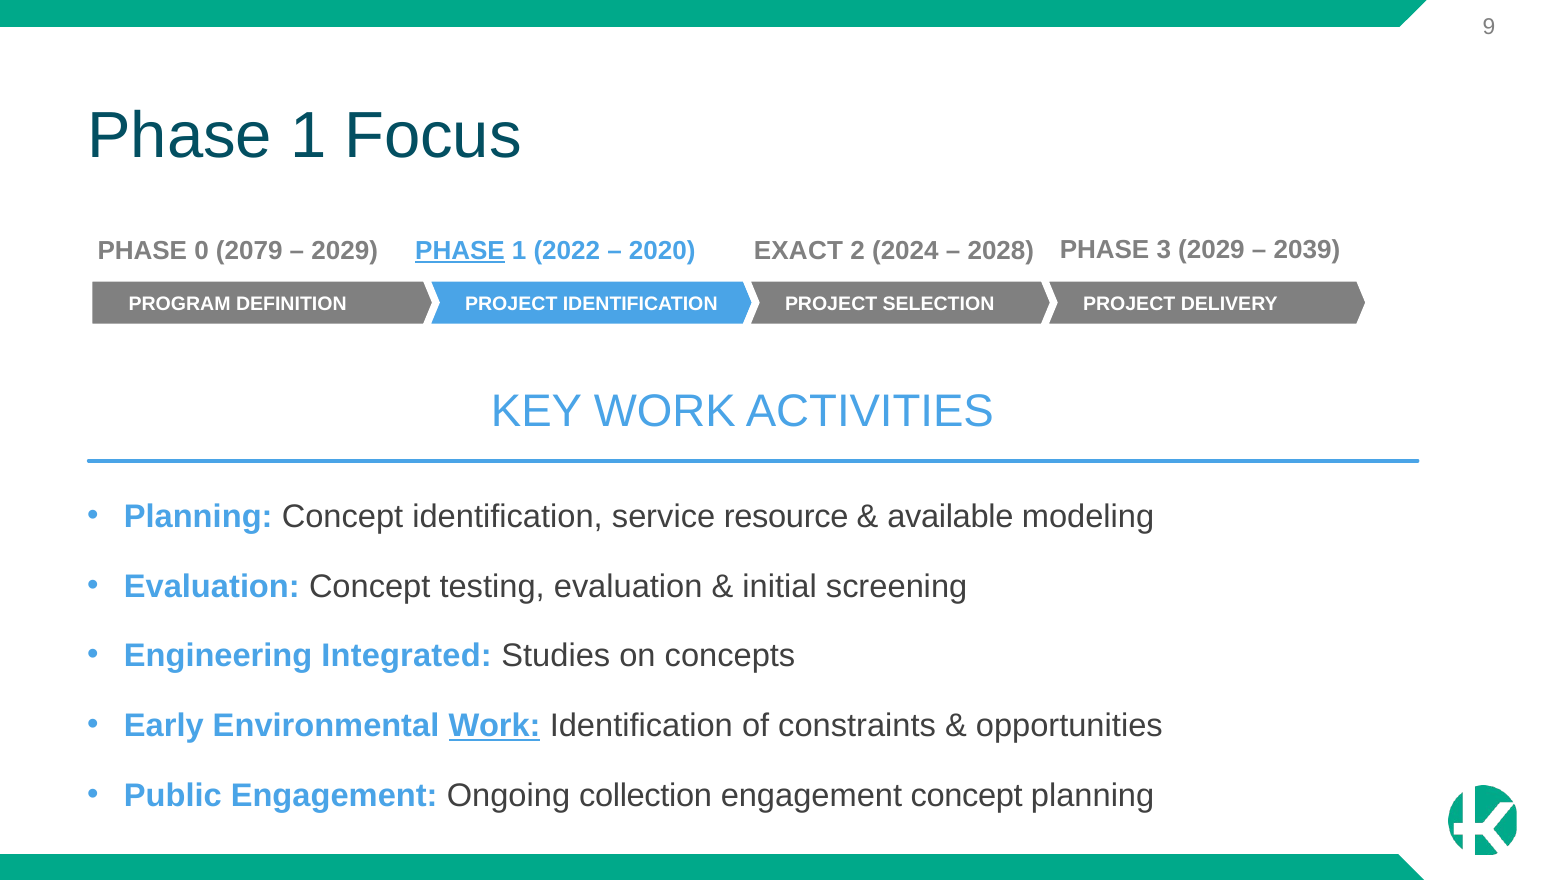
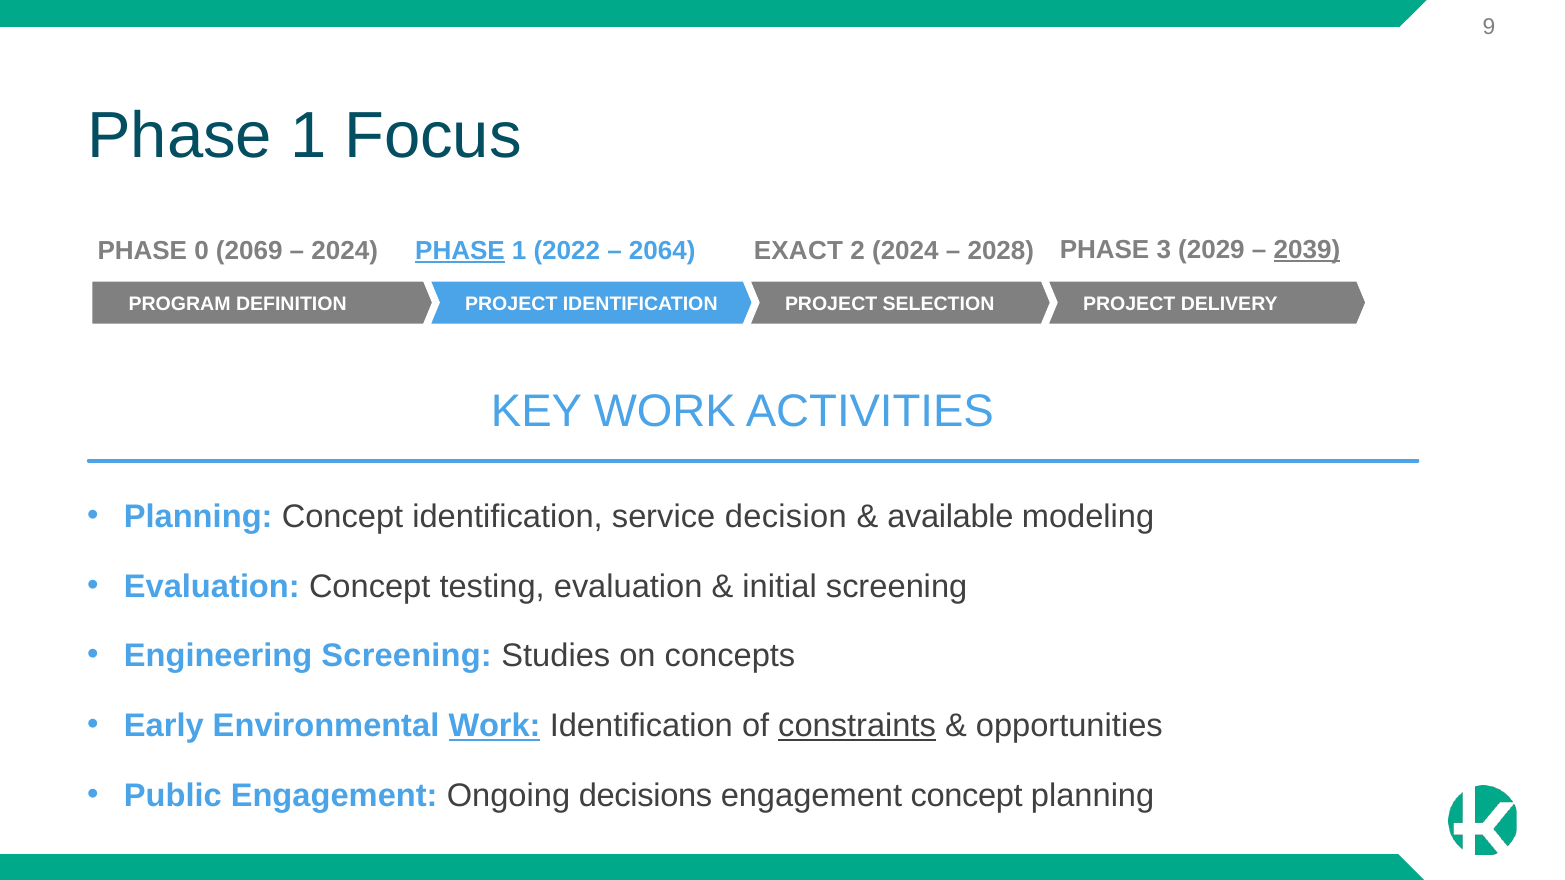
2039 underline: none -> present
2079: 2079 -> 2069
2029 at (345, 251): 2029 -> 2024
2020: 2020 -> 2064
resource: resource -> decision
Engineering Integrated: Integrated -> Screening
constraints underline: none -> present
collection: collection -> decisions
